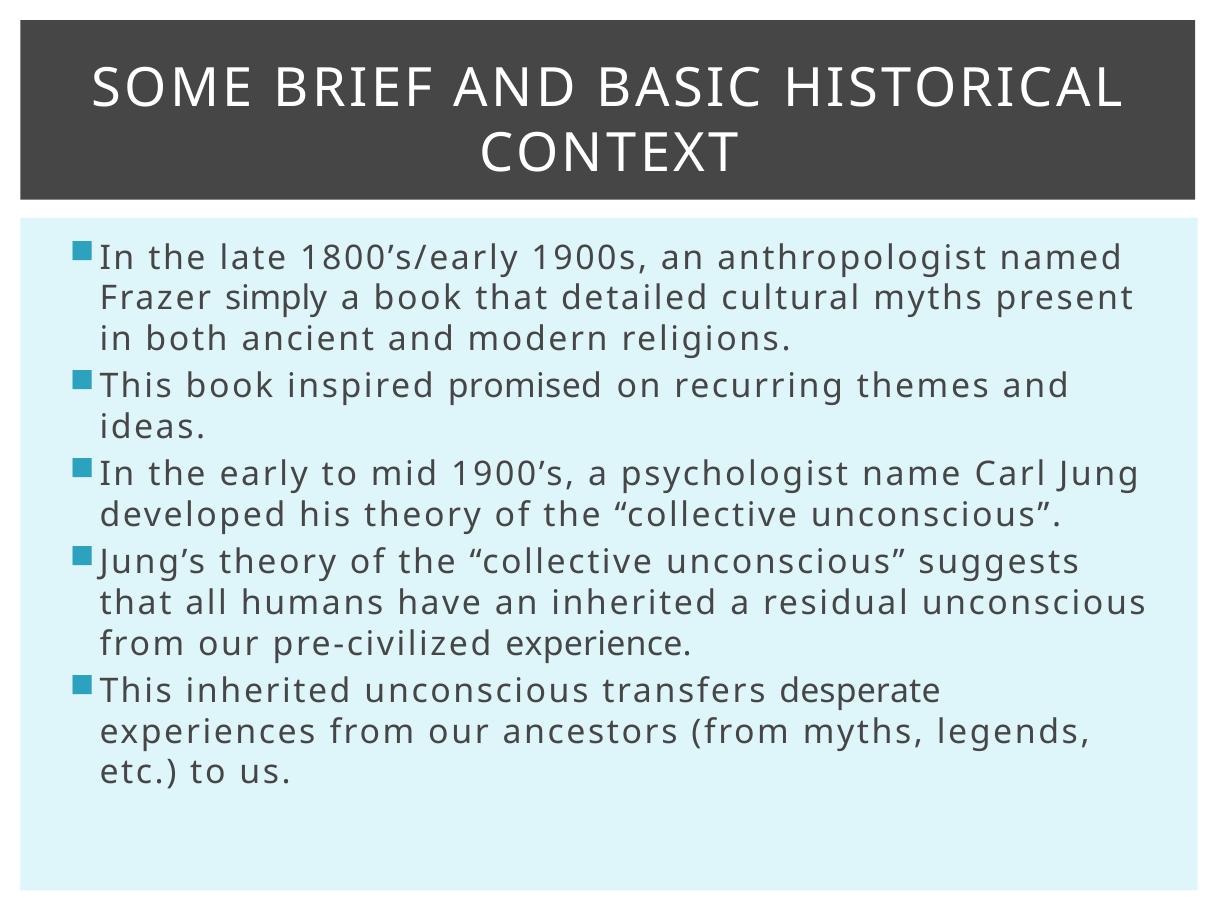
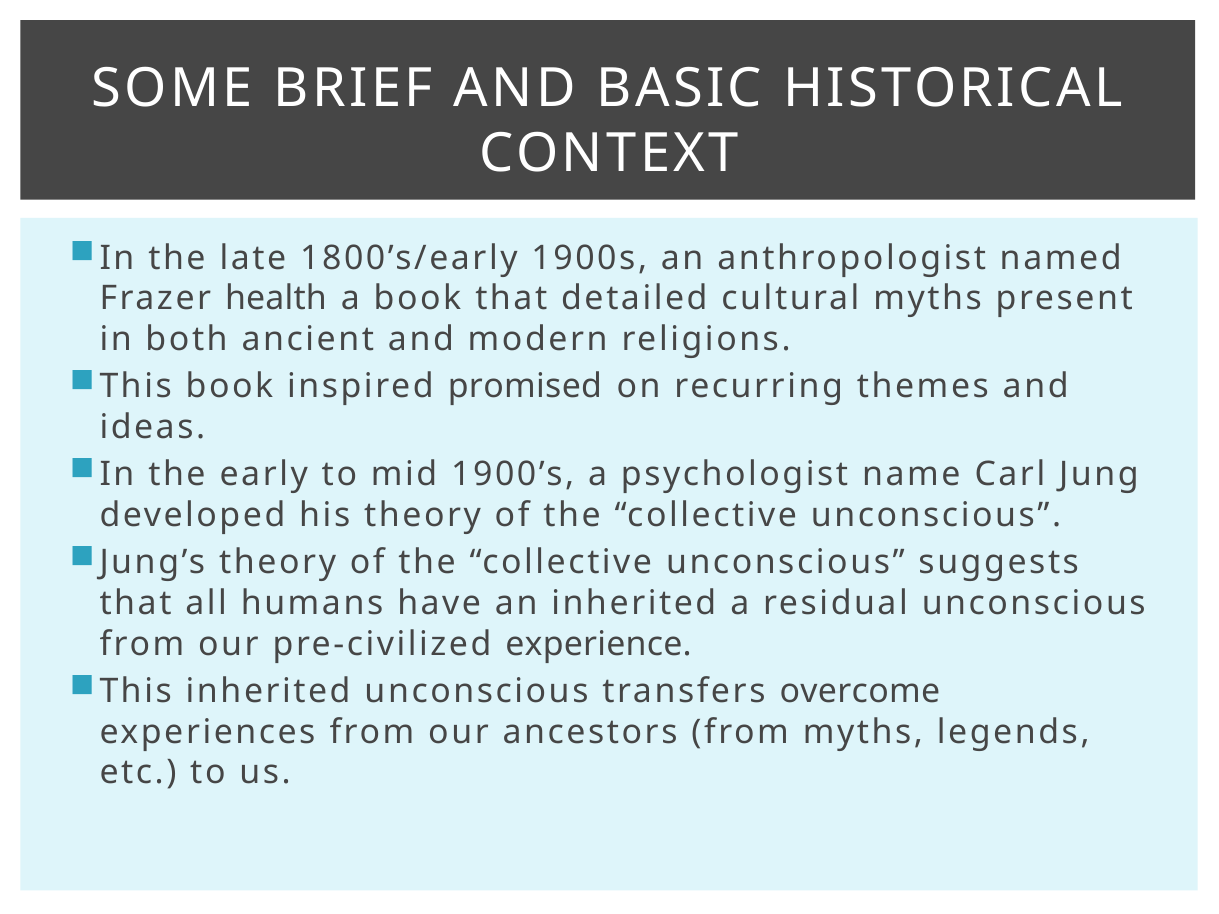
simply: simply -> health
desperate: desperate -> overcome
